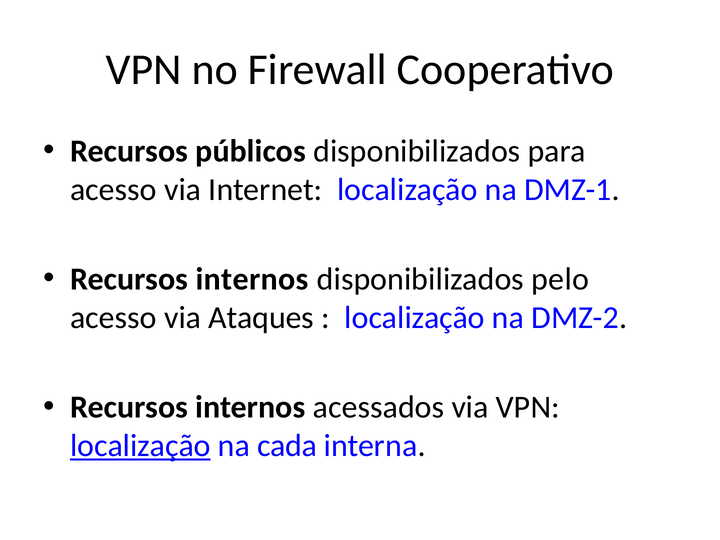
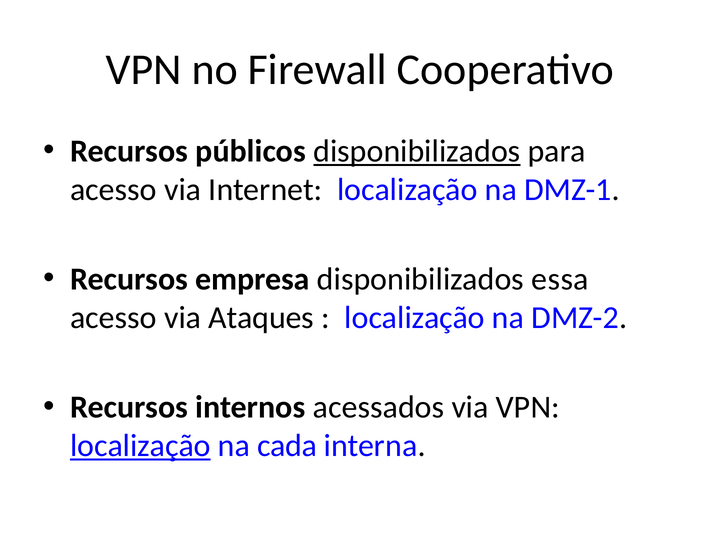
disponibilizados at (417, 151) underline: none -> present
internos at (252, 279): internos -> empresa
pelo: pelo -> essa
